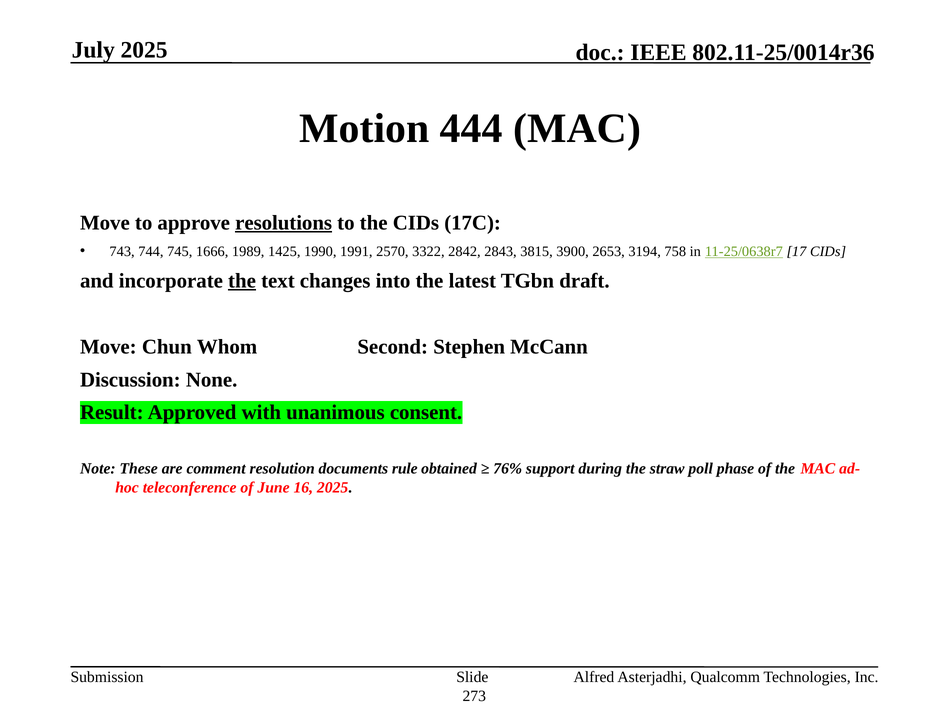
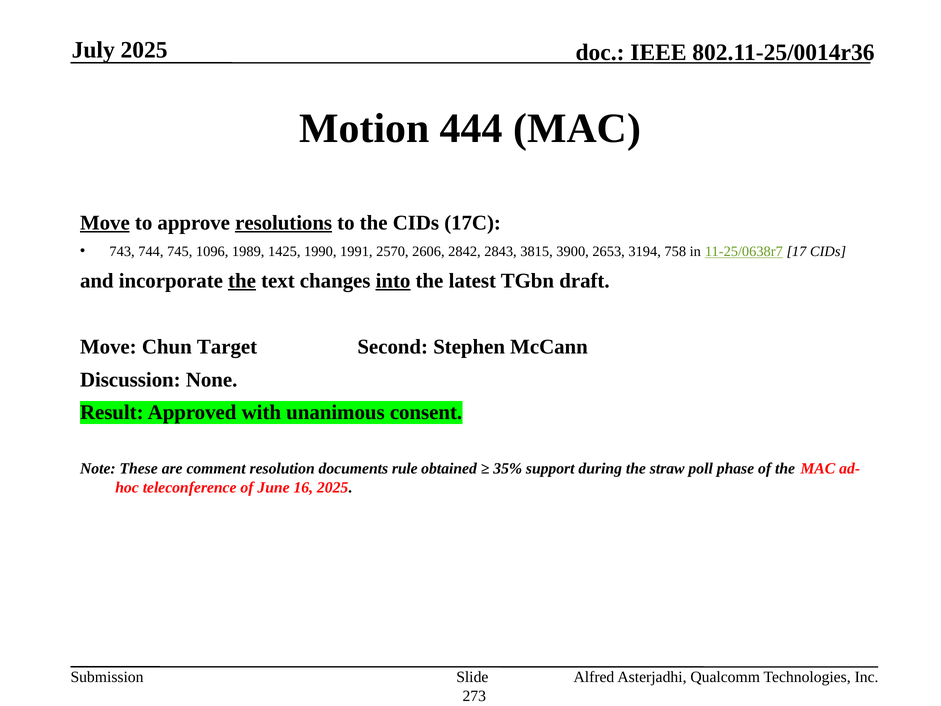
Move at (105, 223) underline: none -> present
1666: 1666 -> 1096
3322: 3322 -> 2606
into underline: none -> present
Whom: Whom -> Target
76%: 76% -> 35%
